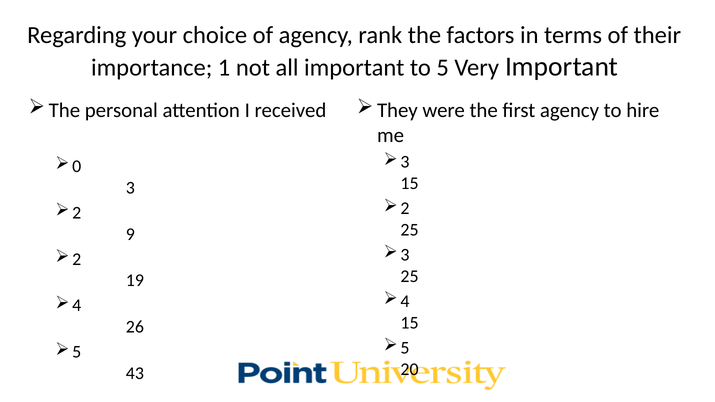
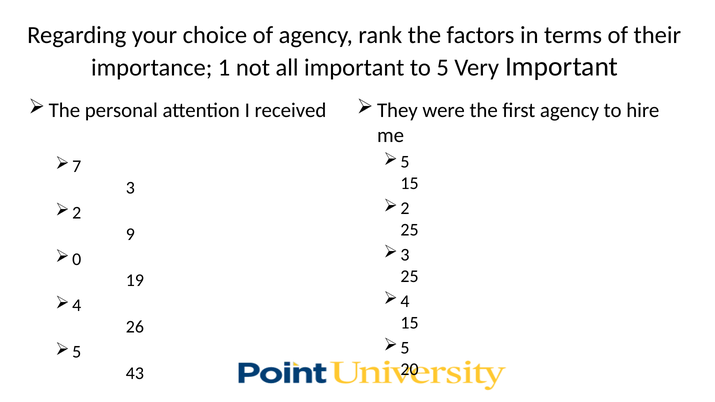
3 at (405, 162): 3 -> 5
0: 0 -> 7
2 at (77, 259): 2 -> 0
